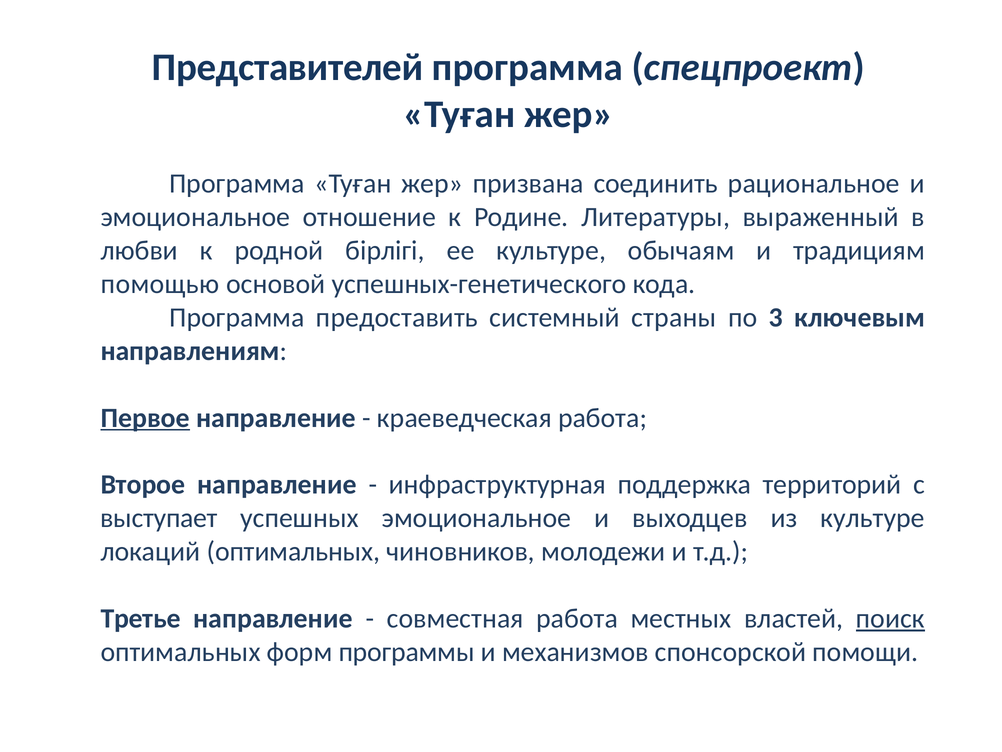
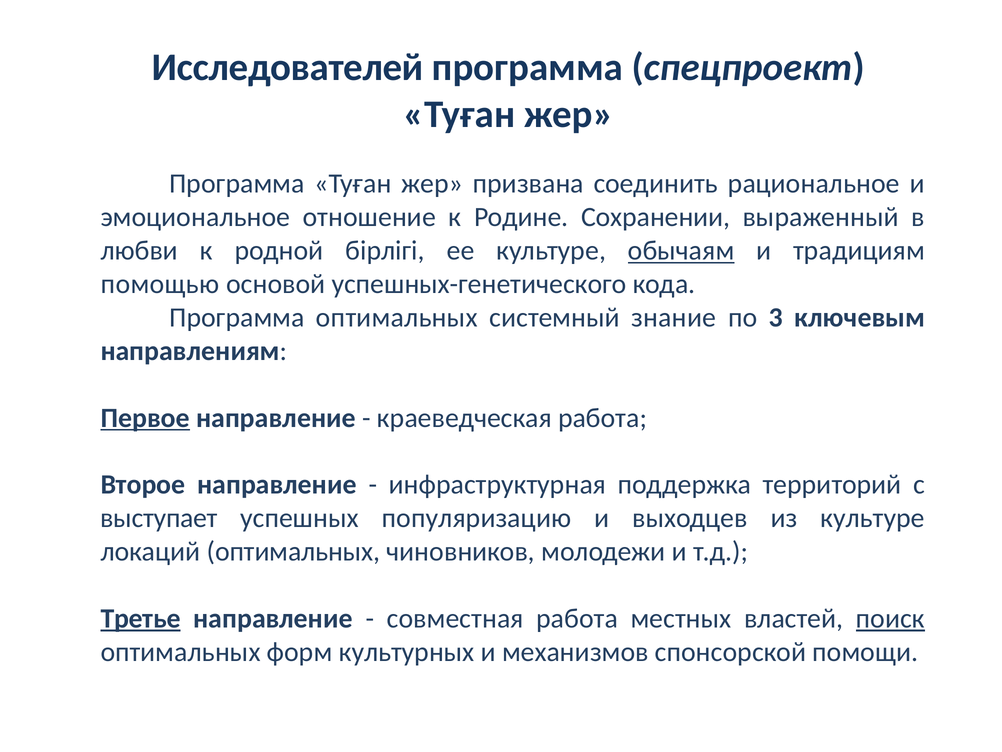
Представителей: Представителей -> Исследователей
Литературы: Литературы -> Сохранении
обычаям underline: none -> present
Программа предоставить: предоставить -> оптимальных
страны: страны -> знание
успешных эмоциональное: эмоциональное -> популяризацию
Третье underline: none -> present
программы: программы -> культурных
